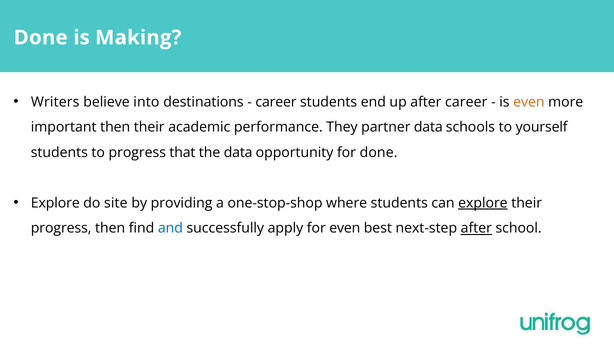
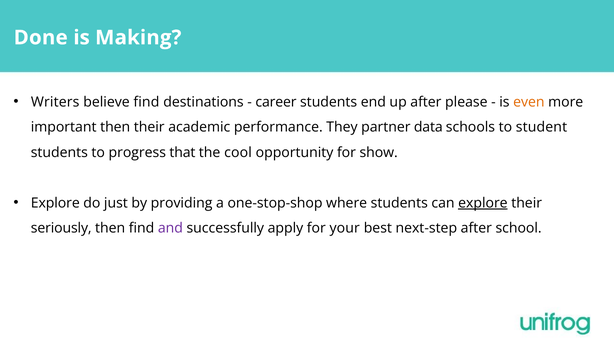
believe into: into -> find
after career: career -> please
yourself: yourself -> student
the data: data -> cool
for done: done -> show
site: site -> just
progress at (61, 229): progress -> seriously
and colour: blue -> purple
for even: even -> your
after at (476, 229) underline: present -> none
